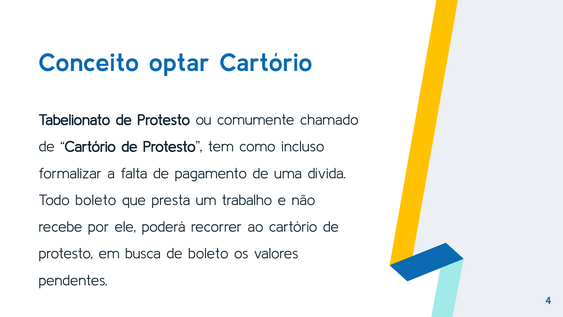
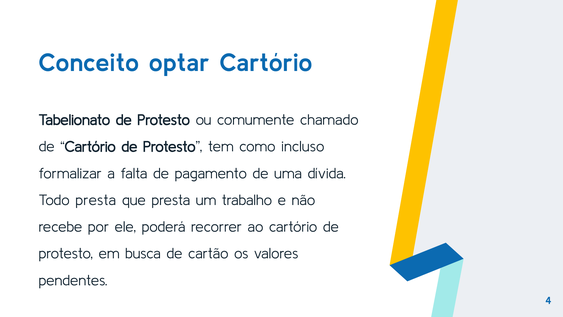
Todo boleto: boleto -> presta
de boleto: boleto -> cartão
